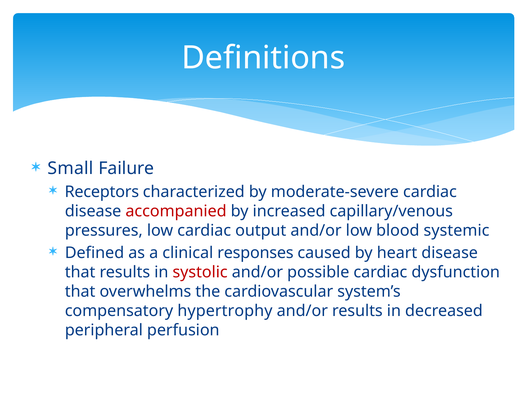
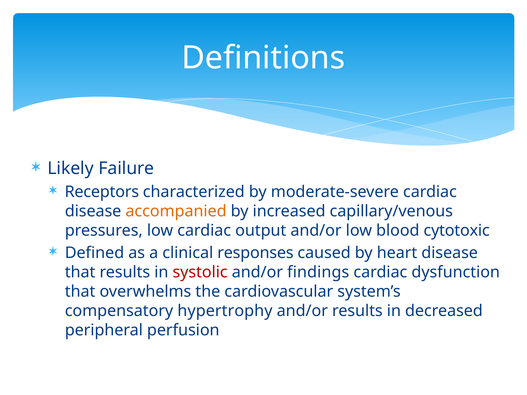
Small: Small -> Likely
accompanied colour: red -> orange
systemic: systemic -> cytotoxic
possible: possible -> findings
